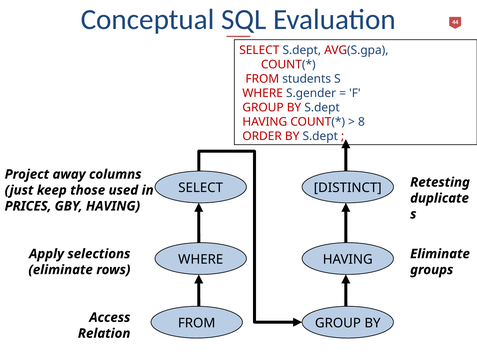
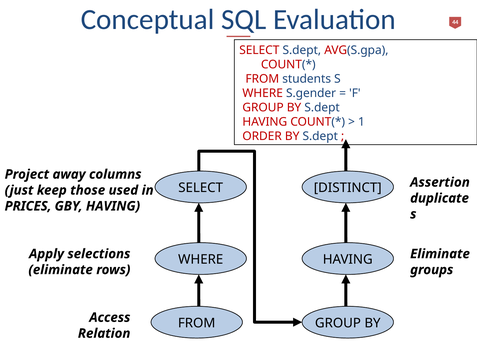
8: 8 -> 1
Retesting: Retesting -> Assertion
